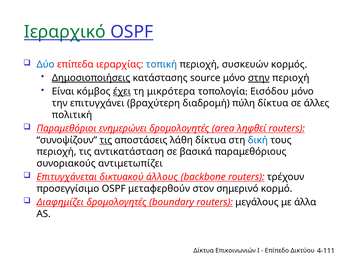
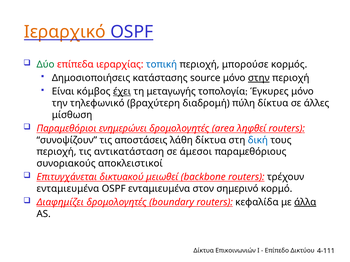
Ιεραρχικό colour: green -> orange
Δύο colour: blue -> green
συσκευών: συσκευών -> μπορούσε
Δημοσιοποιήσεις underline: present -> none
μικρότερα: μικρότερα -> μεταγωγής
Εισόδου: Εισόδου -> Έγκυρες
επιτυγχάνει: επιτυγχάνει -> τηλεφωνικό
πολιτική: πολιτική -> μίσθωση
τις at (106, 140) underline: present -> none
βασικά: βασικά -> άμεσοι
αντιμετωπίζει: αντιμετωπίζει -> αποκλειστικοί
άλλους: άλλους -> μειωθεί
προσεγγίσιμο at (68, 189): προσεγγίσιμο -> ενταμιευμένα
OSPF μεταφερθούν: μεταφερθούν -> ενταμιευμένα
μεγάλους: μεγάλους -> κεφαλίδα
άλλα underline: none -> present
